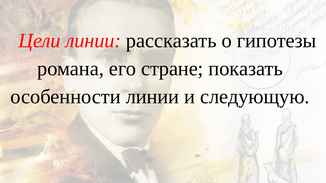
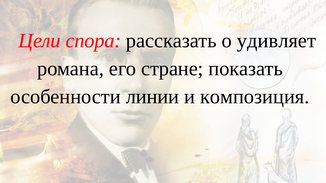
Цели линии: линии -> спора
гипотезы: гипотезы -> удивляет
следующую: следующую -> композиция
